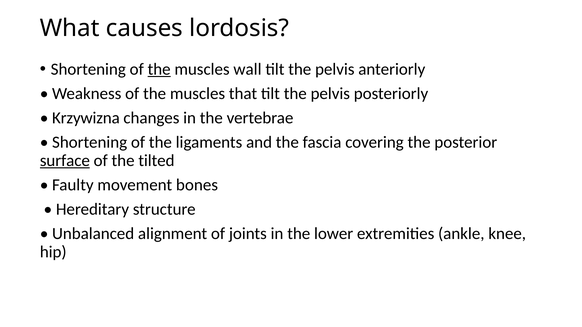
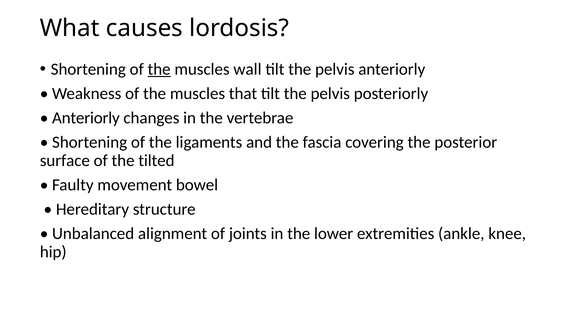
Krzywizna at (86, 118): Krzywizna -> Anteriorly
surface underline: present -> none
bones: bones -> bowel
